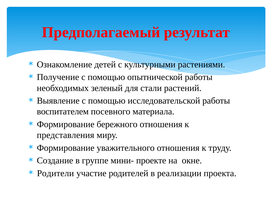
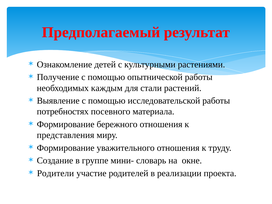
зеленый: зеленый -> каждым
воспитателем: воспитателем -> потребностях
проекте: проекте -> словарь
